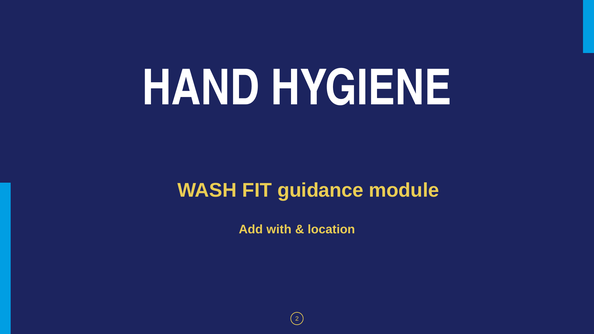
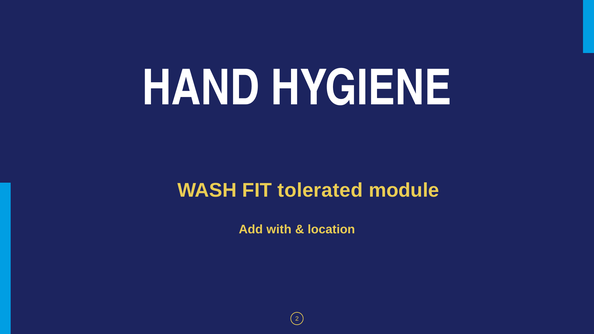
guidance: guidance -> tolerated
